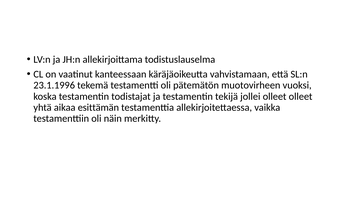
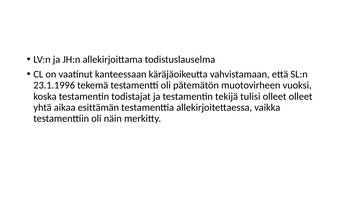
jollei: jollei -> tulisi
